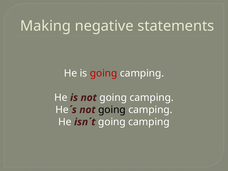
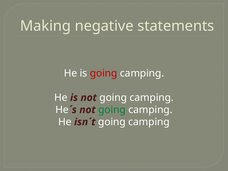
going at (112, 110) colour: black -> green
